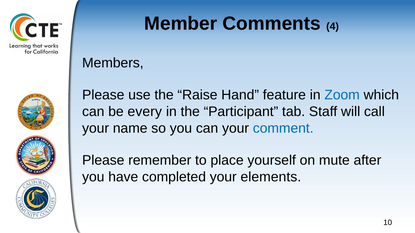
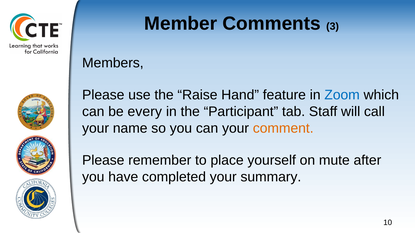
4: 4 -> 3
comment colour: blue -> orange
elements: elements -> summary
